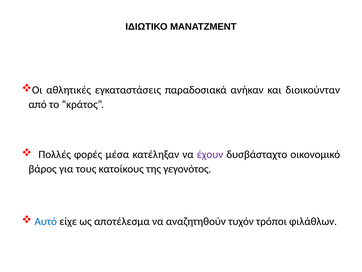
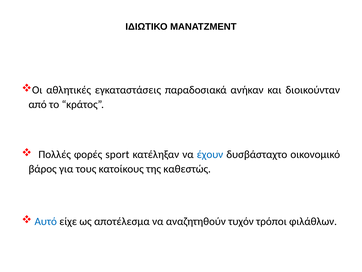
μέσα: μέσα -> sport
έχουν colour: purple -> blue
γεγονότος: γεγονότος -> καθεστώς
